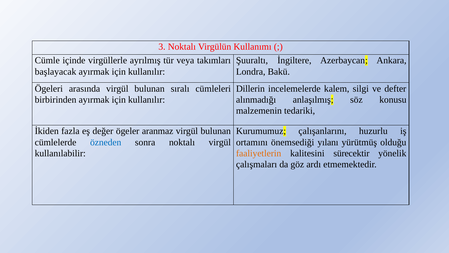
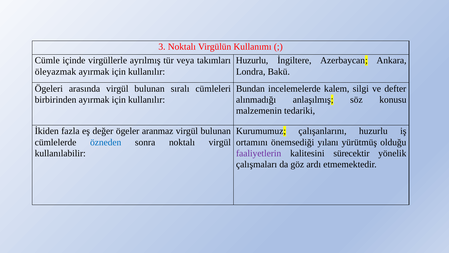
Şuuraltı at (252, 60): Şuuraltı -> Huzurlu
başlayacak: başlayacak -> öleyazmak
Dillerin: Dillerin -> Bundan
faaliyetlerin colour: orange -> purple
